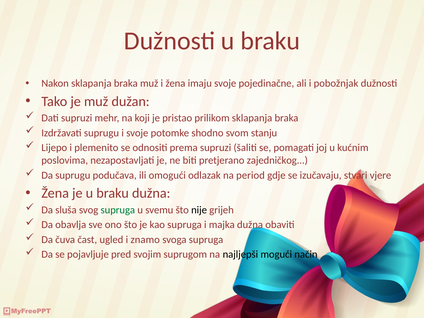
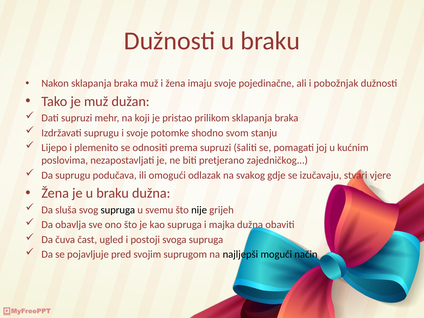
period: period -> svakog
supruga at (118, 210) colour: green -> black
znamo: znamo -> postoji
